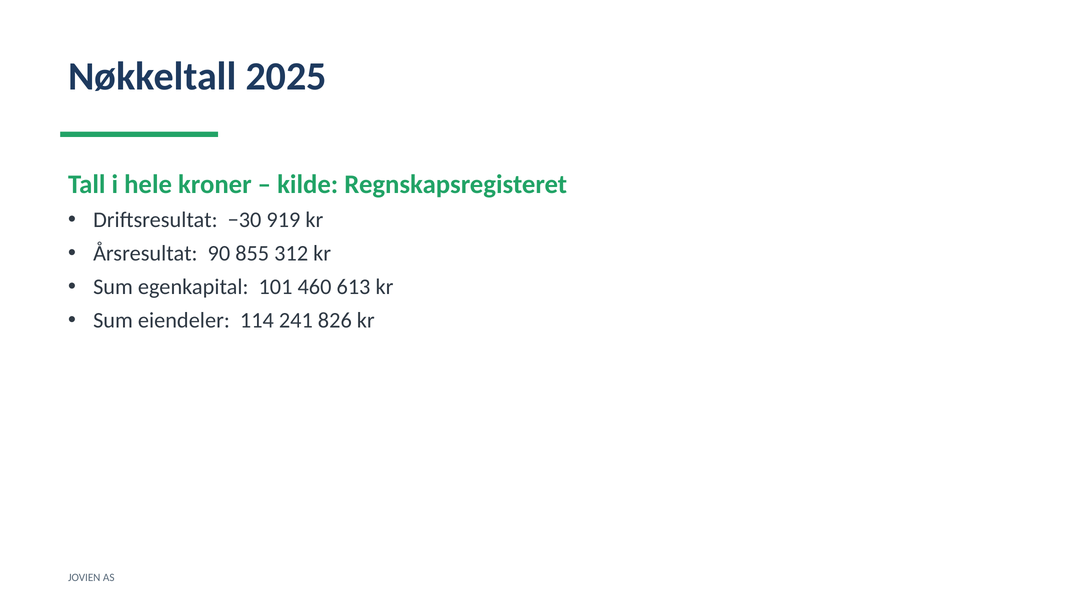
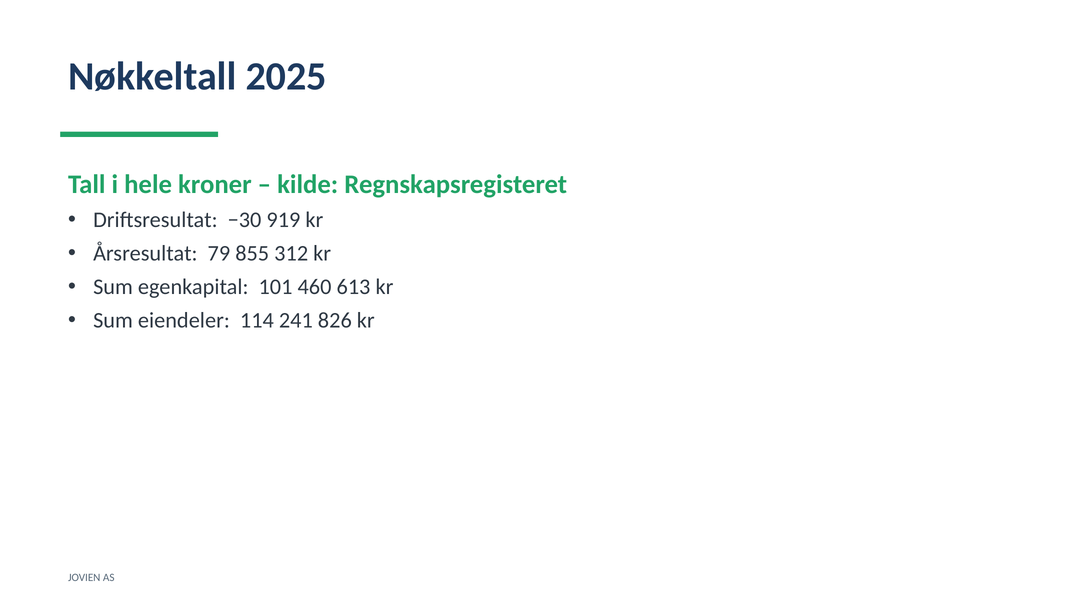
90: 90 -> 79
